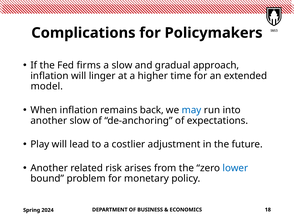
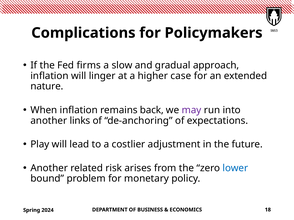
time: time -> case
model: model -> nature
may colour: blue -> purple
another slow: slow -> links
